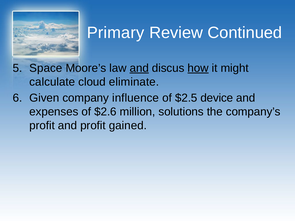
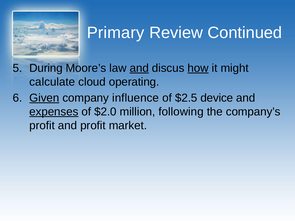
Space: Space -> During
eliminate: eliminate -> operating
Given underline: none -> present
expenses underline: none -> present
$2.6: $2.6 -> $2.0
solutions: solutions -> following
gained: gained -> market
